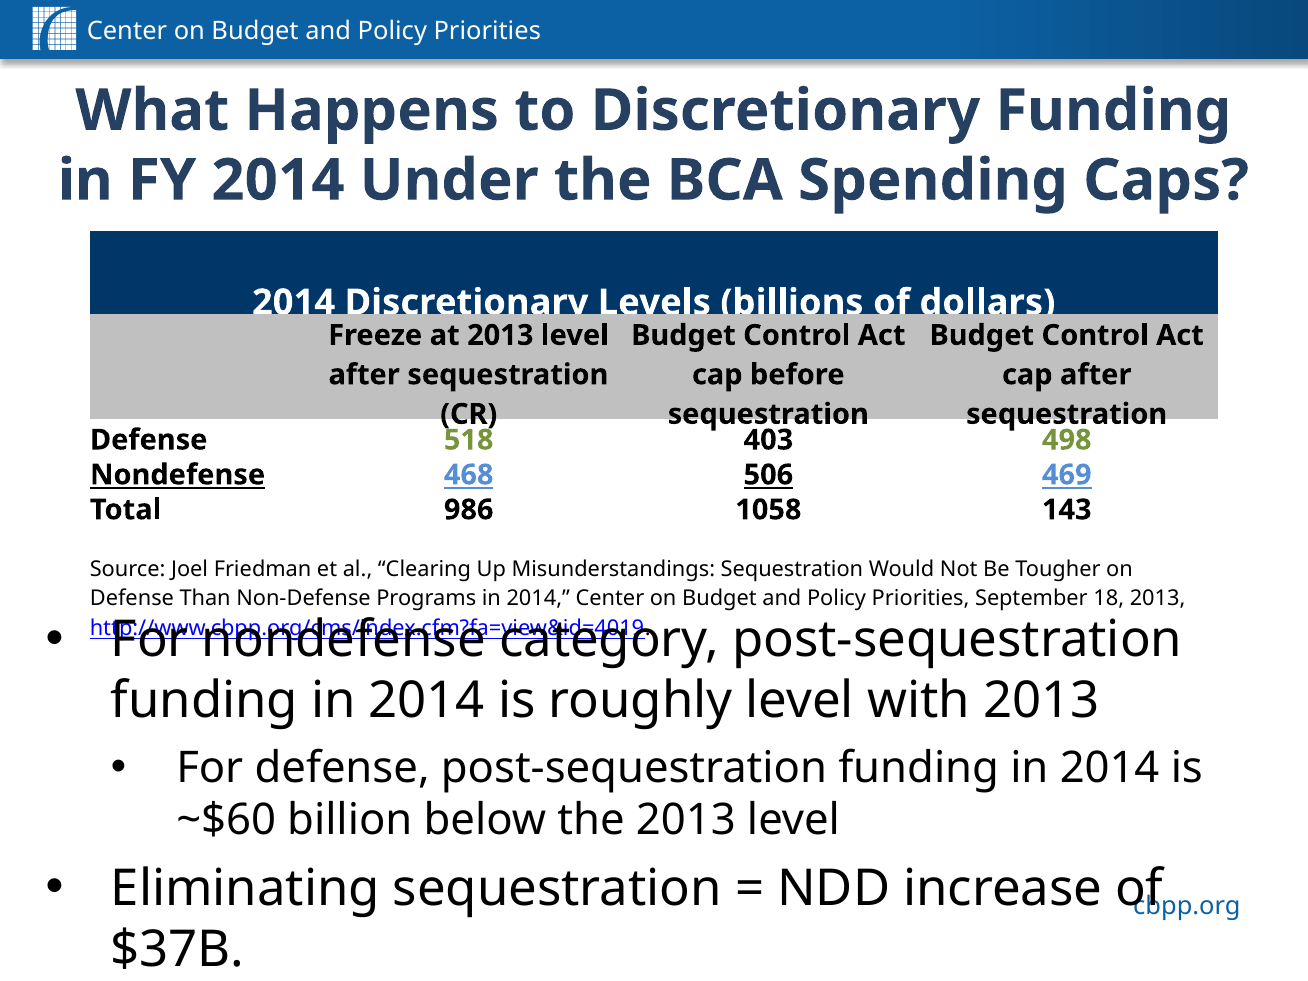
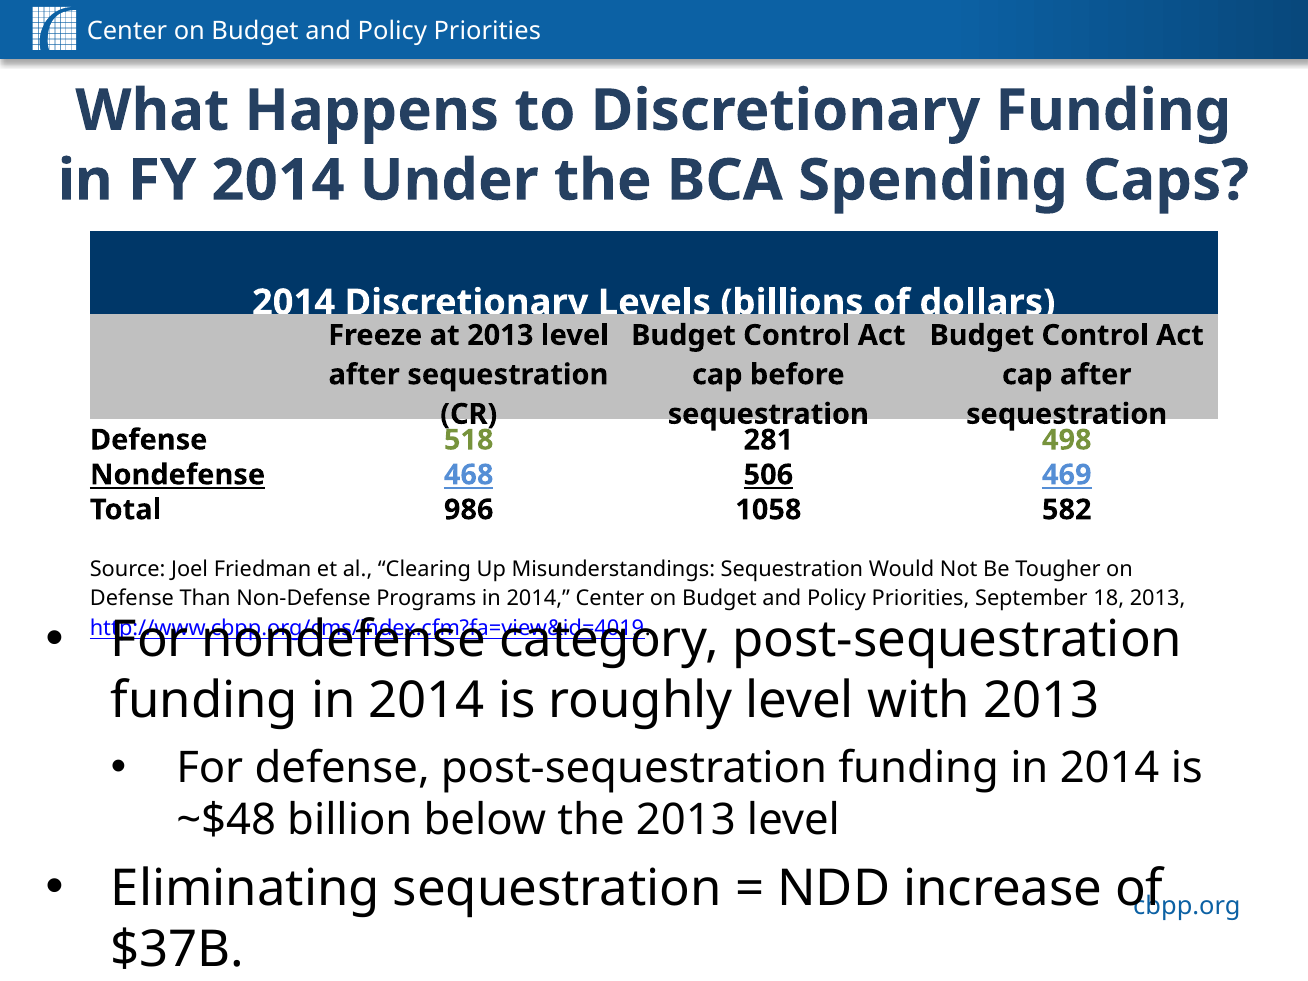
403: 403 -> 281
143: 143 -> 582
~$60: ~$60 -> ~$48
